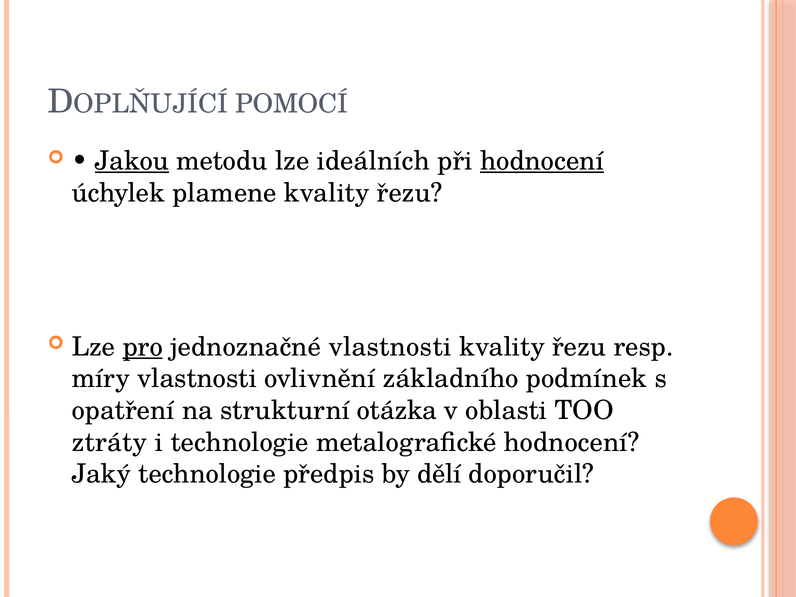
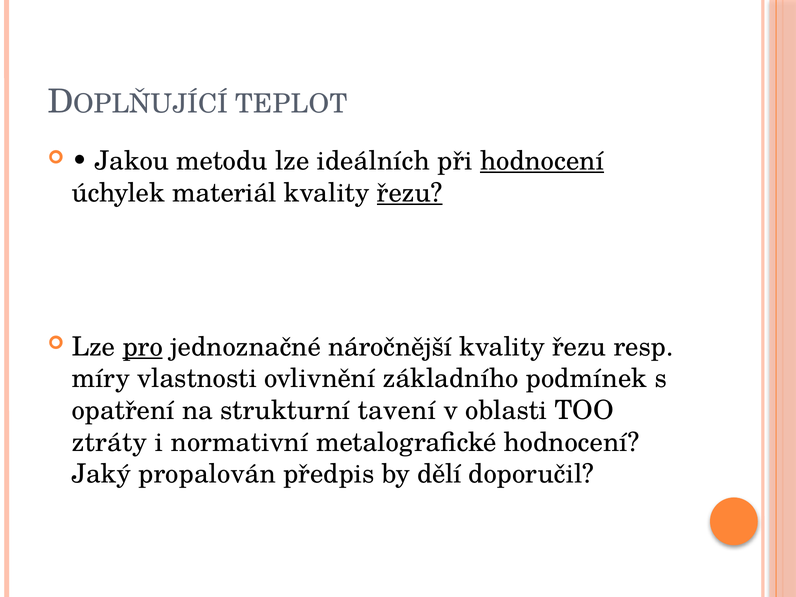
POMOCÍ: POMOCÍ -> TEPLOT
Jakou underline: present -> none
plamene: plamene -> materiál
řezu at (410, 193) underline: none -> present
jednoznačné vlastnosti: vlastnosti -> náročnější
otázka: otázka -> tavení
i technologie: technologie -> normativní
Jaký technologie: technologie -> propalován
